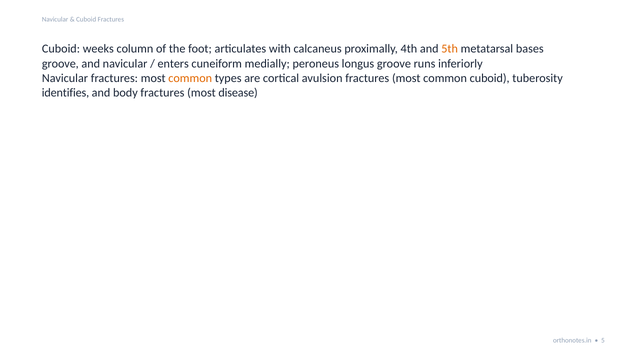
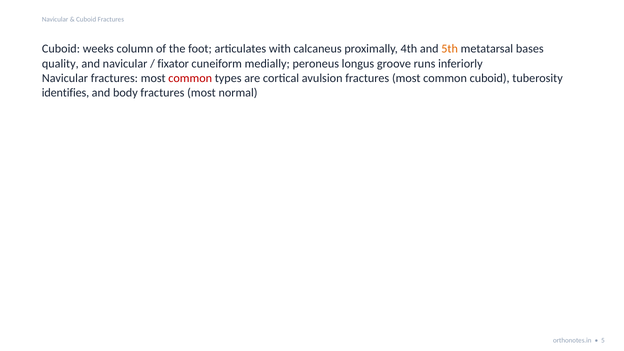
groove at (60, 64): groove -> quality
enters: enters -> fixator
common at (190, 78) colour: orange -> red
disease: disease -> normal
